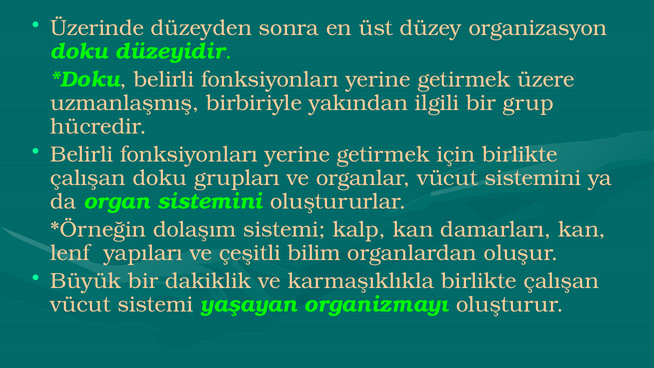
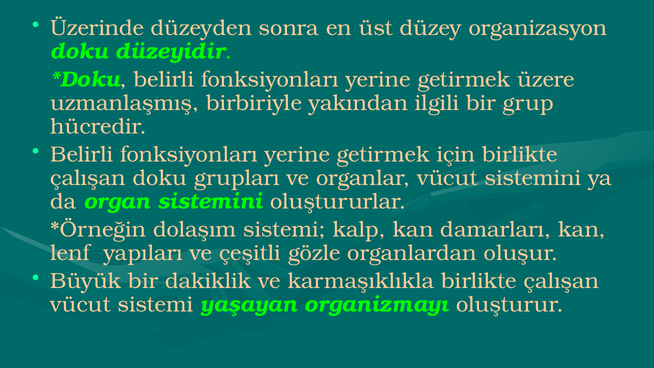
bilim: bilim -> gözle
